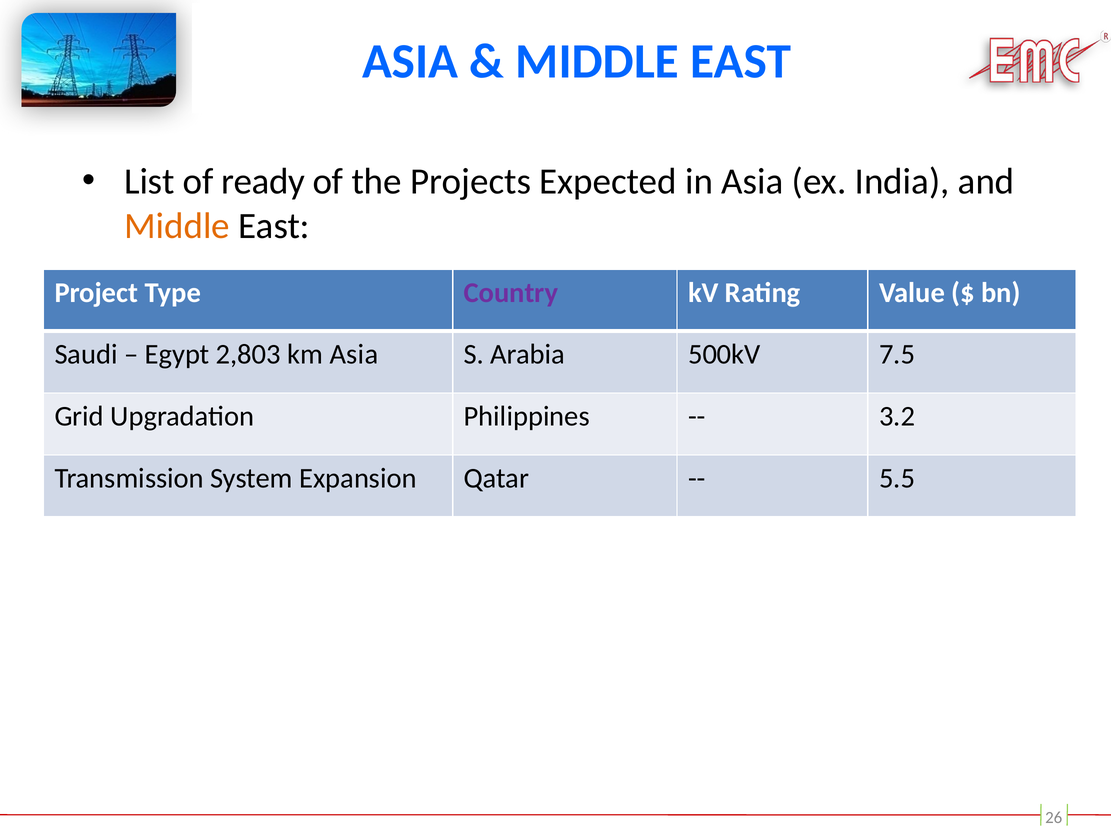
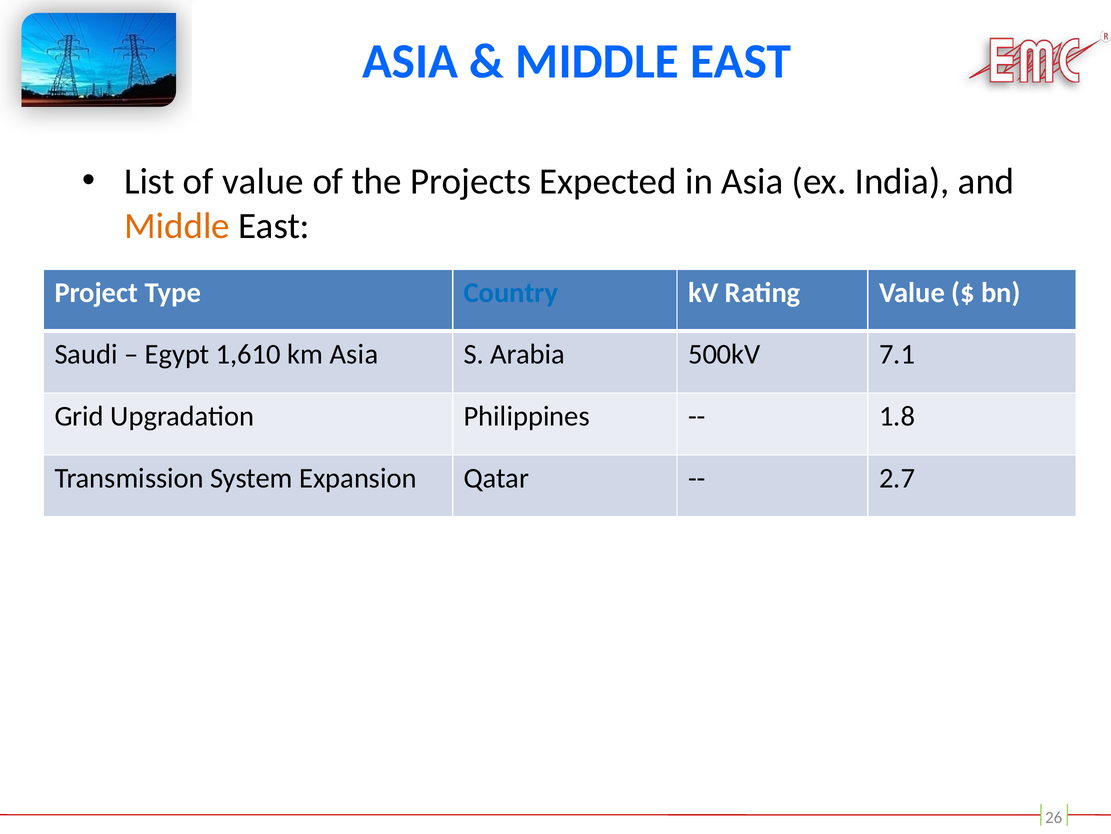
of ready: ready -> value
Country colour: purple -> blue
2,803: 2,803 -> 1,610
7.5: 7.5 -> 7.1
3.2: 3.2 -> 1.8
5.5: 5.5 -> 2.7
